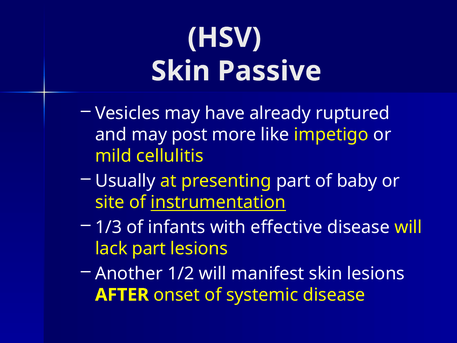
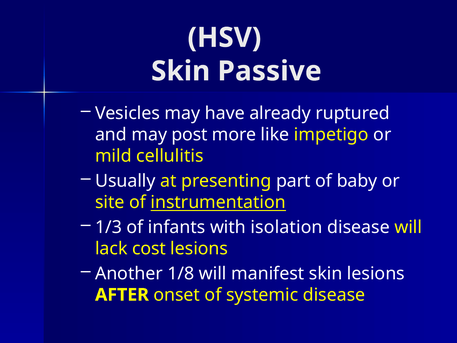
effective: effective -> isolation
lack part: part -> cost
1/2: 1/2 -> 1/8
